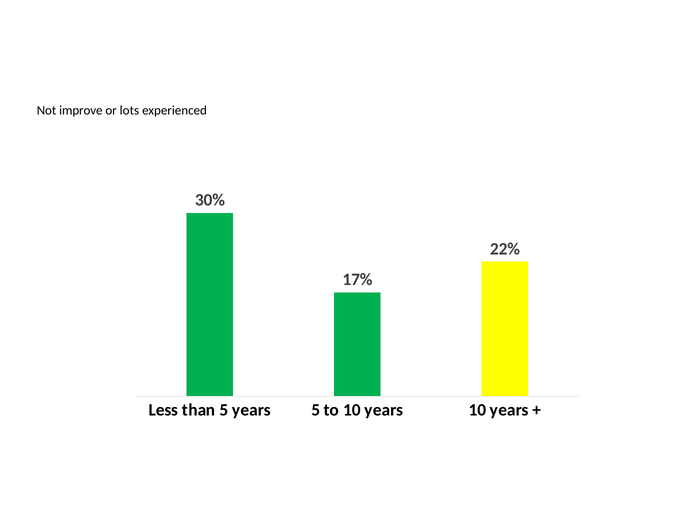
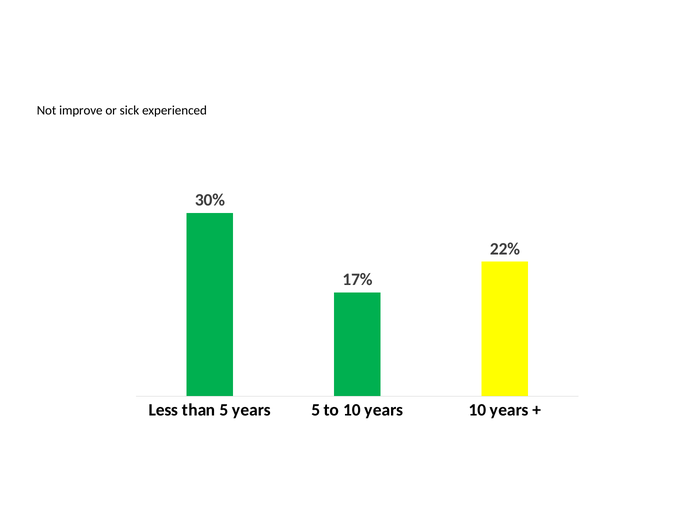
lots: lots -> sick
